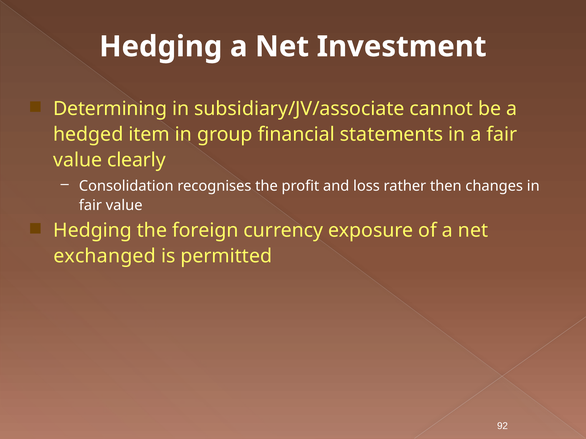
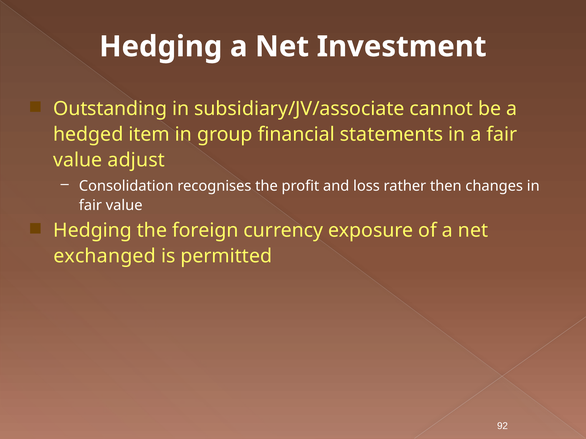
Determining: Determining -> Outstanding
clearly: clearly -> adjust
